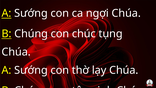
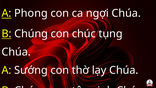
Sướng at (31, 13): Sướng -> Phong
